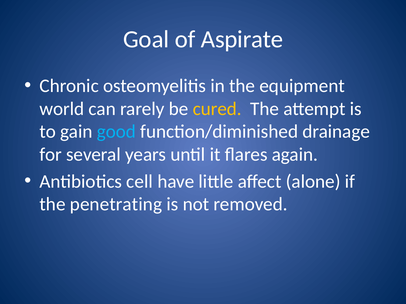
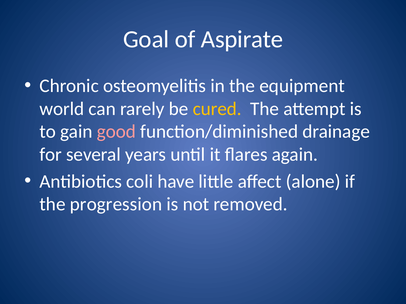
good colour: light blue -> pink
cell: cell -> coli
penetrating: penetrating -> progression
